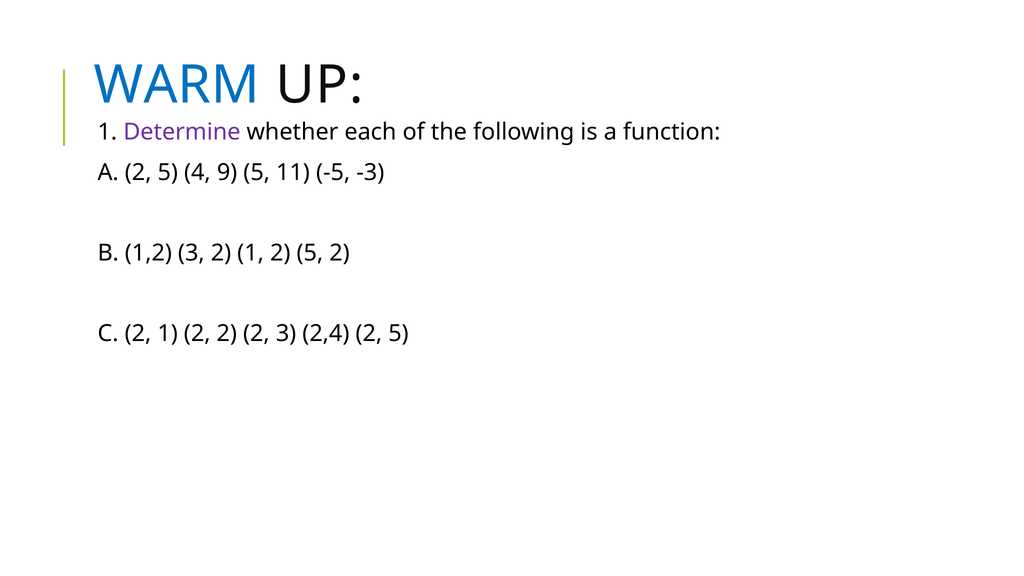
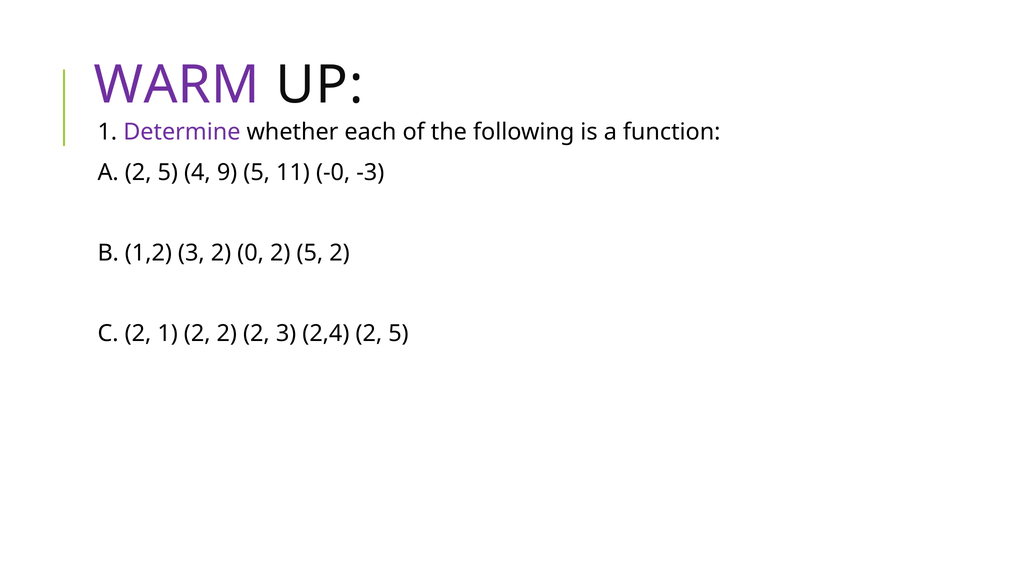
WARM colour: blue -> purple
-5: -5 -> -0
3 2 1: 1 -> 0
